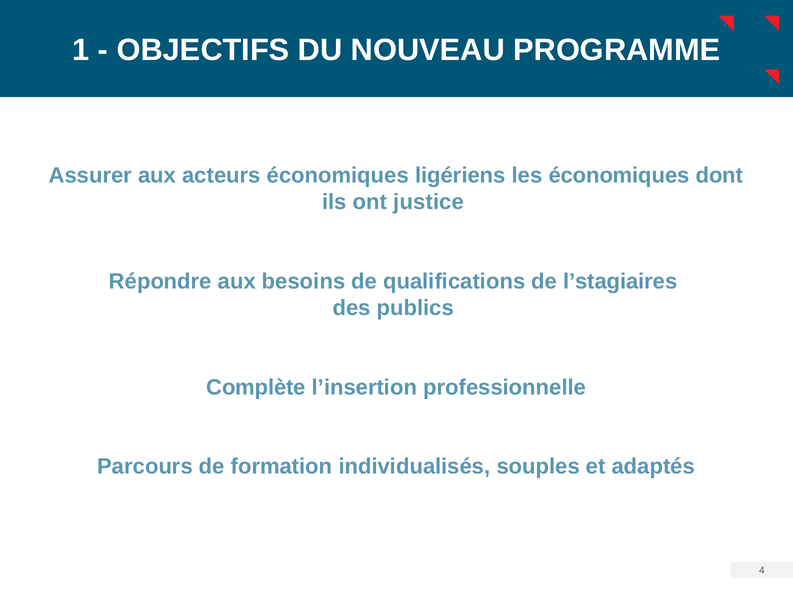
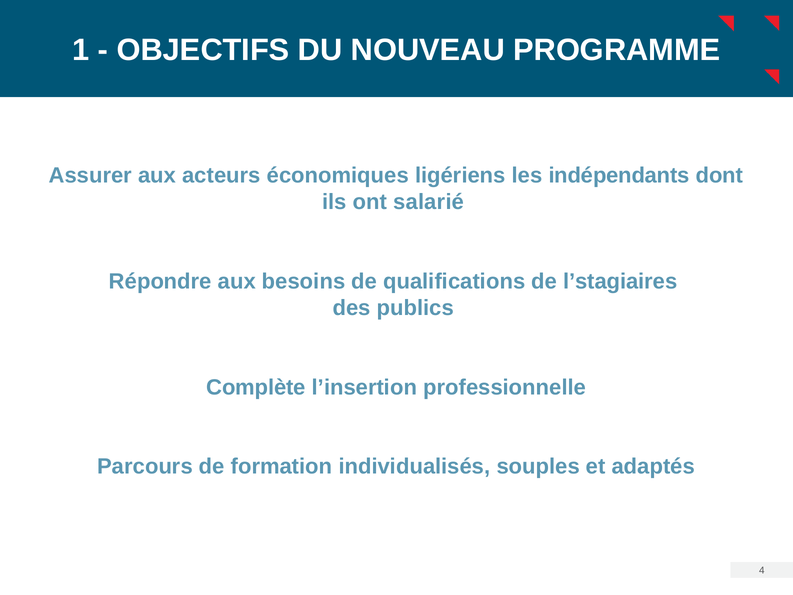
les économiques: économiques -> indépendants
justice: justice -> salarié
